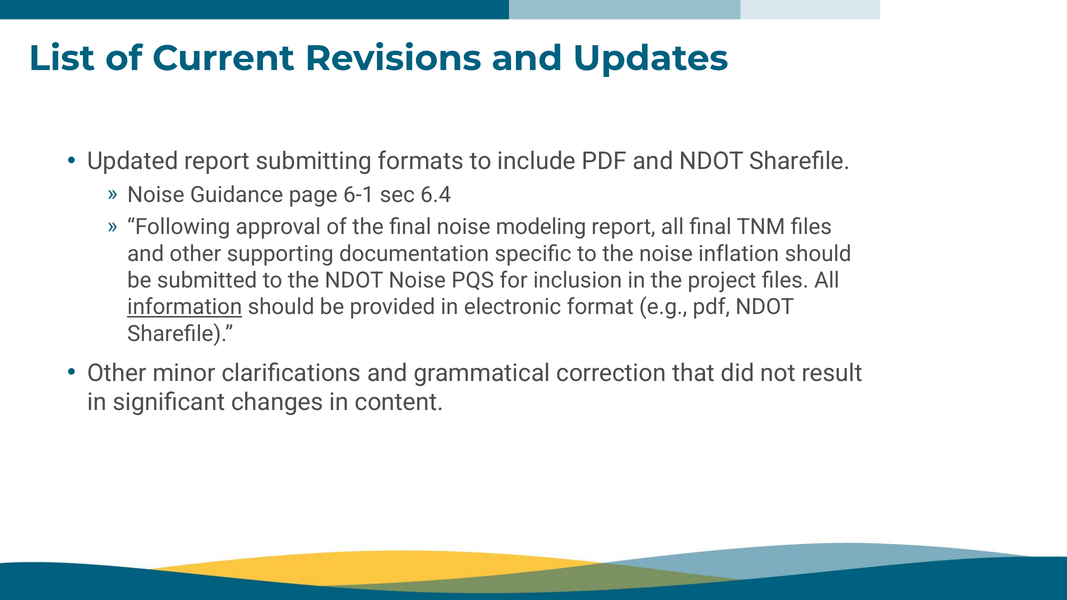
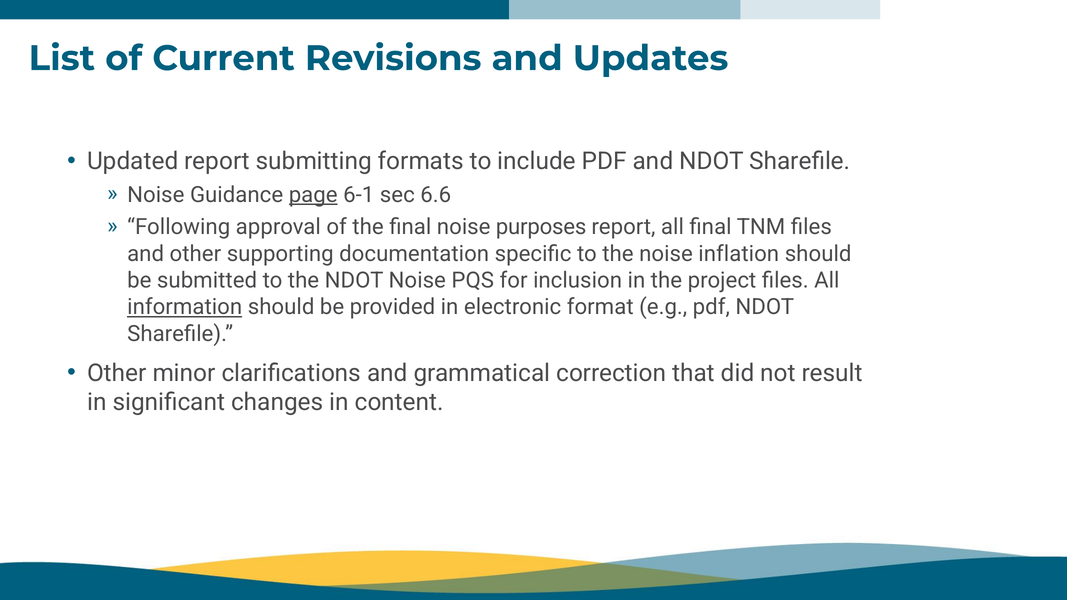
page underline: none -> present
6.4: 6.4 -> 6.6
modeling: modeling -> purposes
